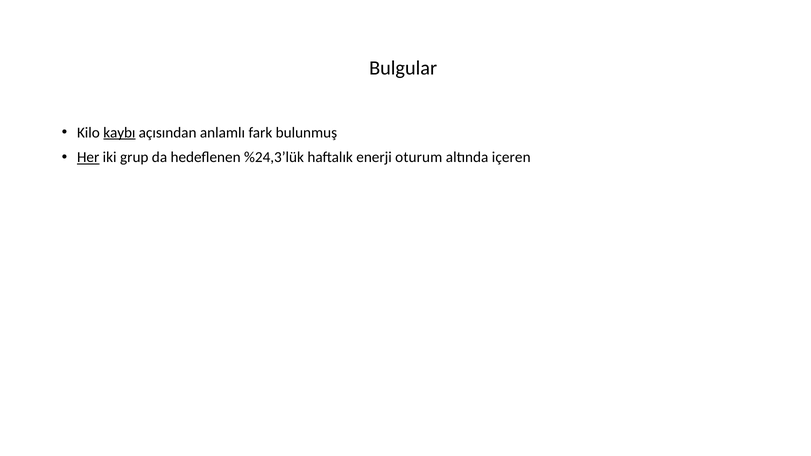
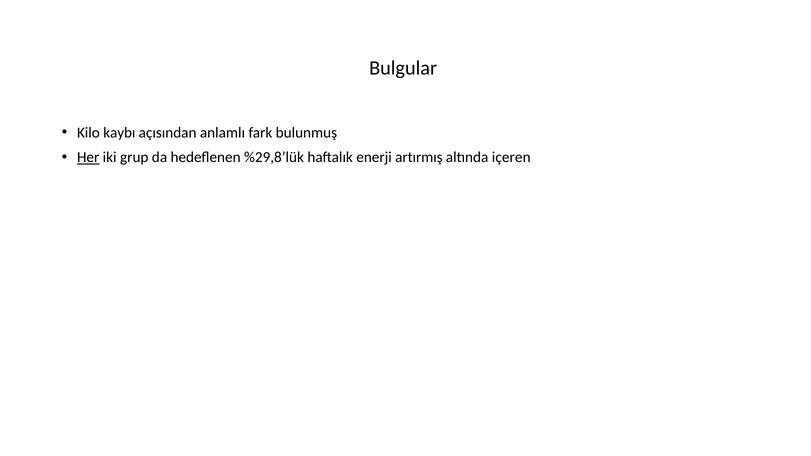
kaybı underline: present -> none
%24,3’lük: %24,3’lük -> %29,8’lük
oturum: oturum -> artırmış
